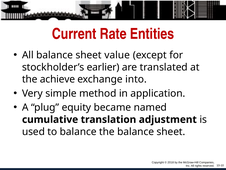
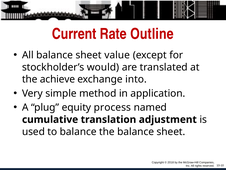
Entities: Entities -> Outline
earlier: earlier -> would
became: became -> process
